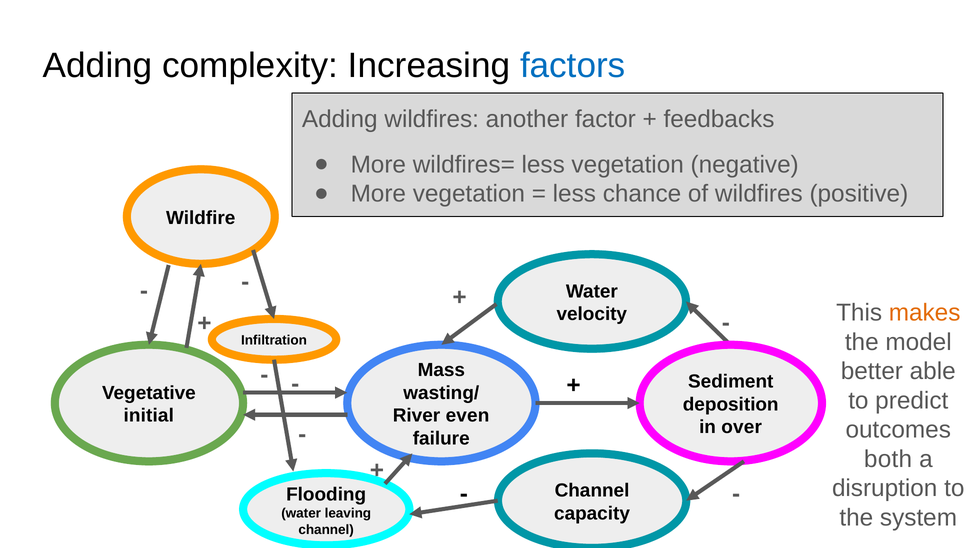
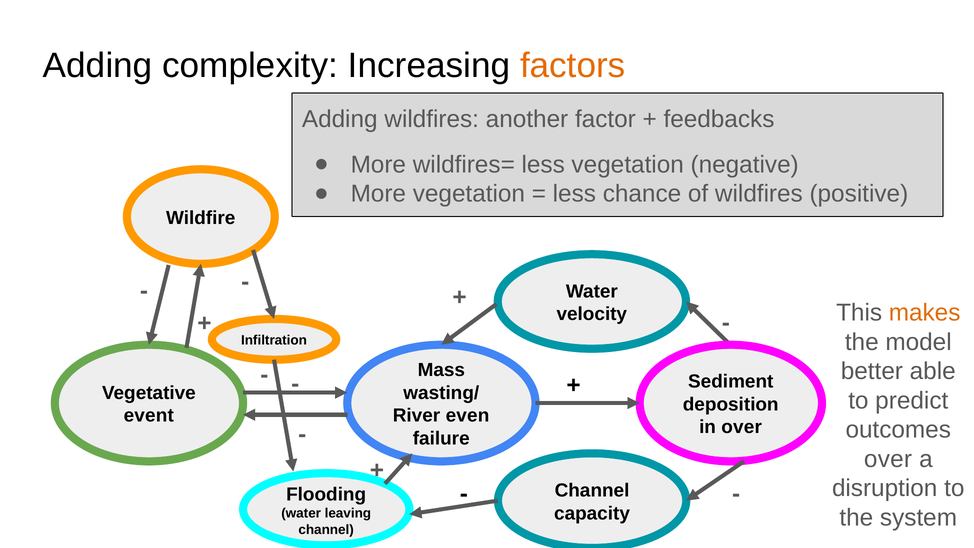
factors colour: blue -> orange
initial: initial -> event
both at (888, 459): both -> over
